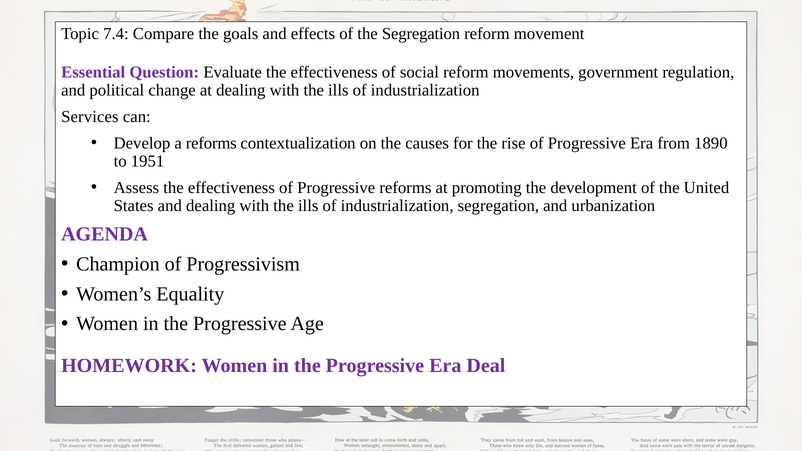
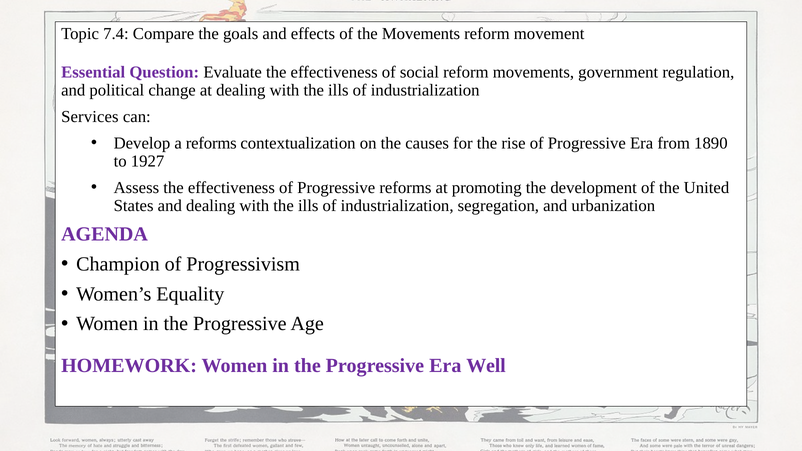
the Segregation: Segregation -> Movements
1951: 1951 -> 1927
Deal: Deal -> Well
